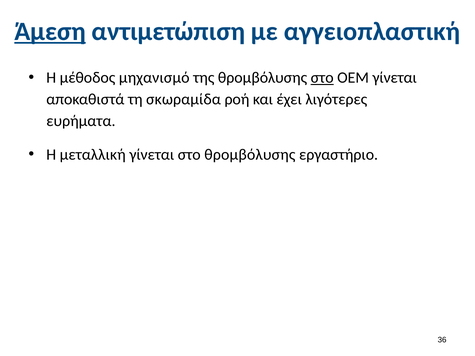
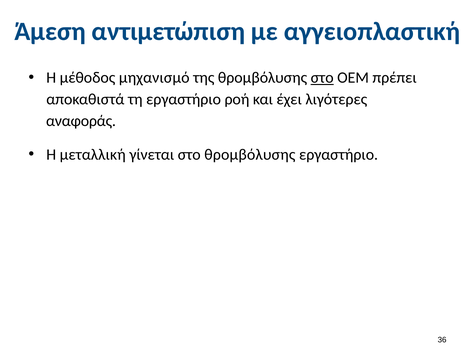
Άμεση underline: present -> none
ΟΕΜ γίνεται: γίνεται -> πρέπει
τη σκωραμίδα: σκωραμίδα -> εργαστήριο
ευρήματα: ευρήματα -> αναφοράς
